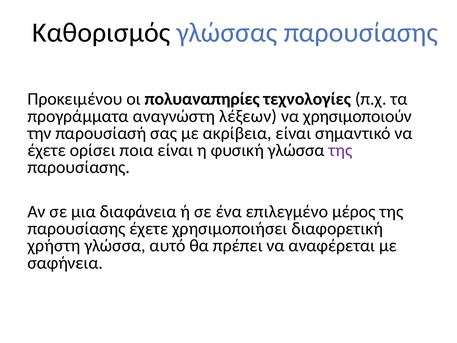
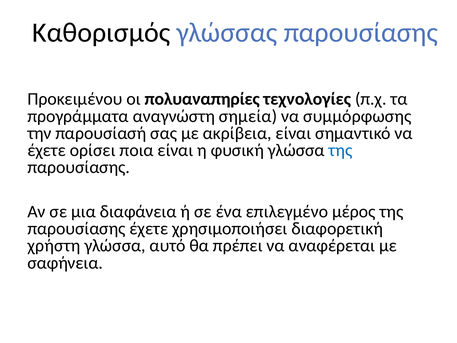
λέξεων: λέξεων -> σημεία
χρησιμοποιούν: χρησιμοποιούν -> συμμόρφωσης
της at (340, 150) colour: purple -> blue
